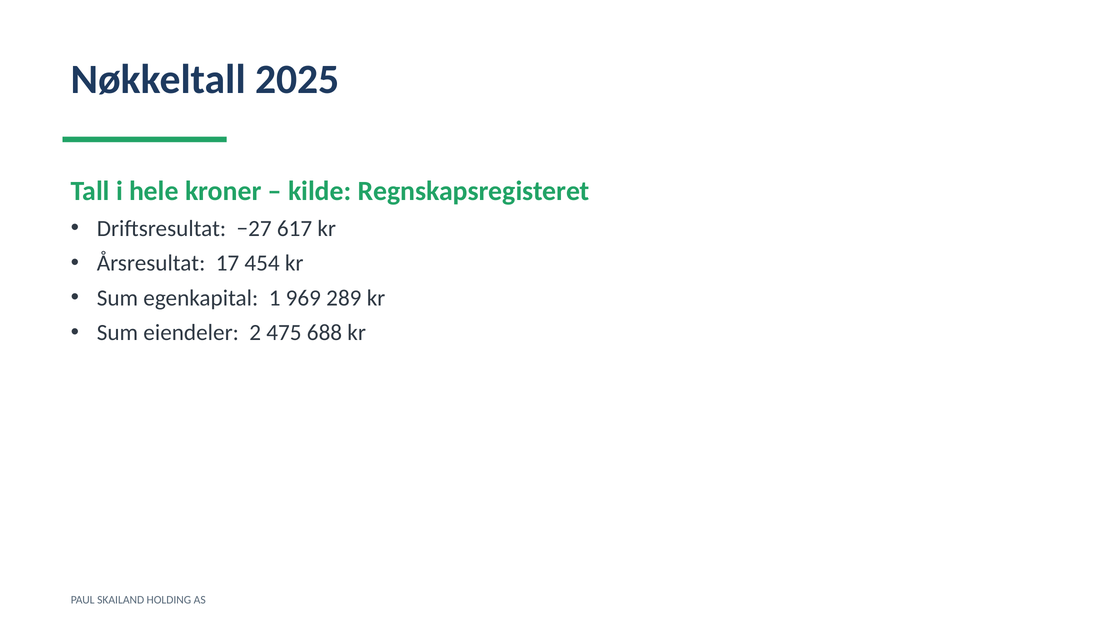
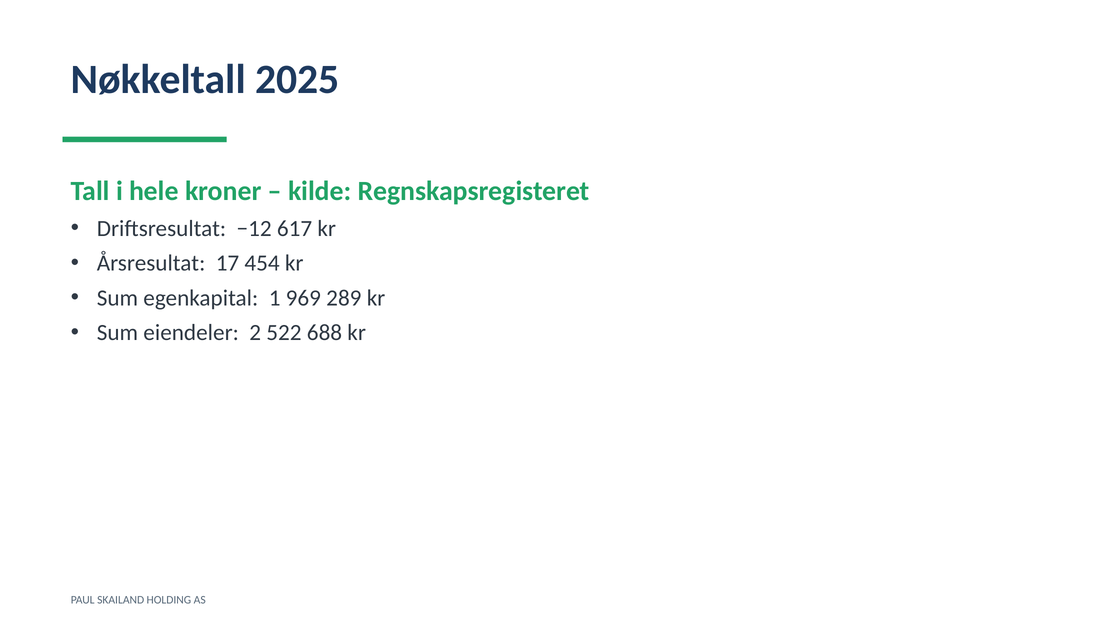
−27: −27 -> −12
475: 475 -> 522
